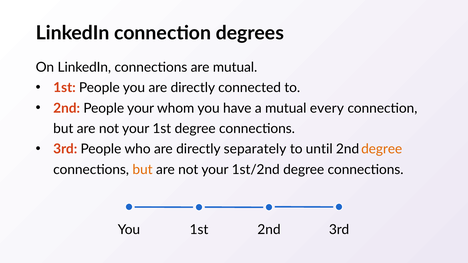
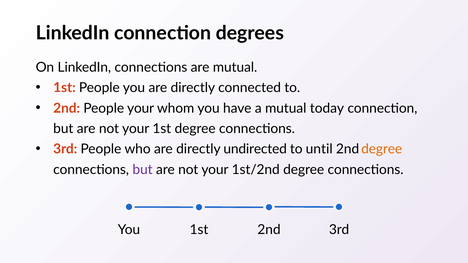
every: every -> today
separately: separately -> undirected
but at (143, 170) colour: orange -> purple
